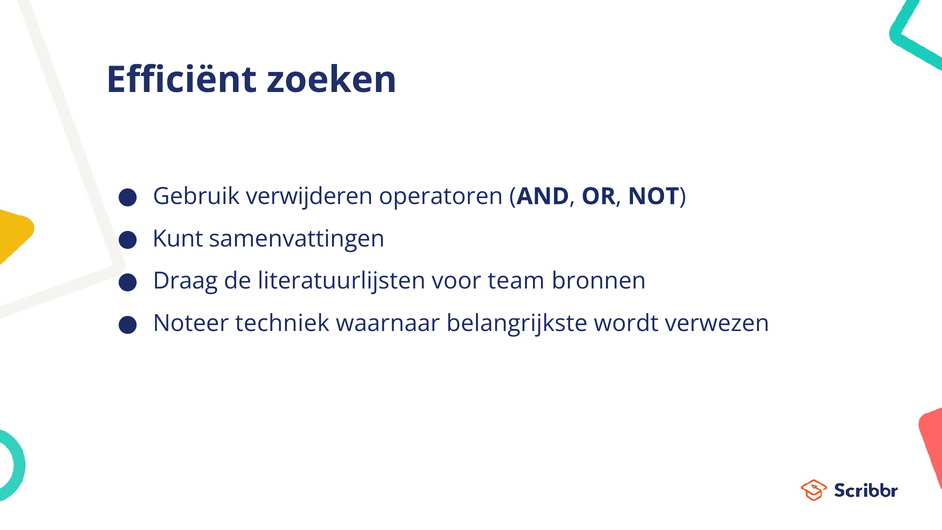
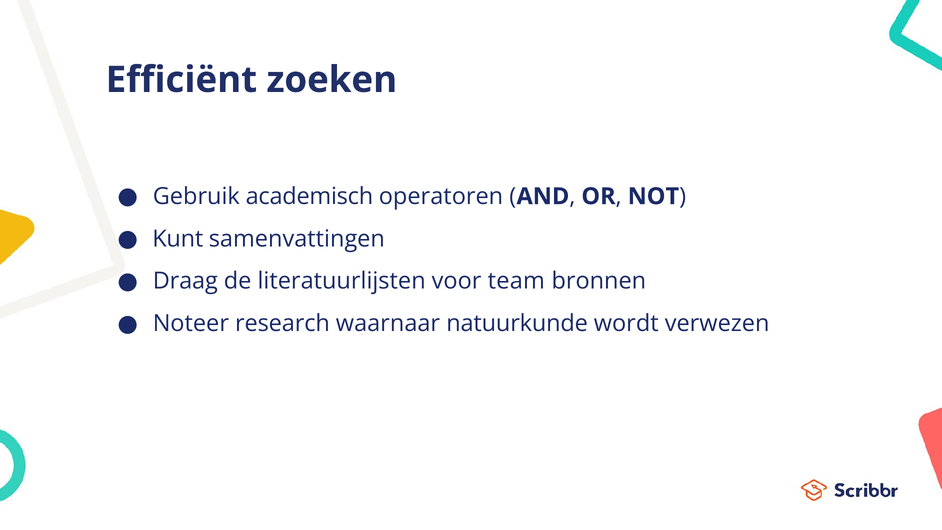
verwijderen: verwijderen -> academisch
techniek: techniek -> research
belangrijkste: belangrijkste -> natuurkunde
